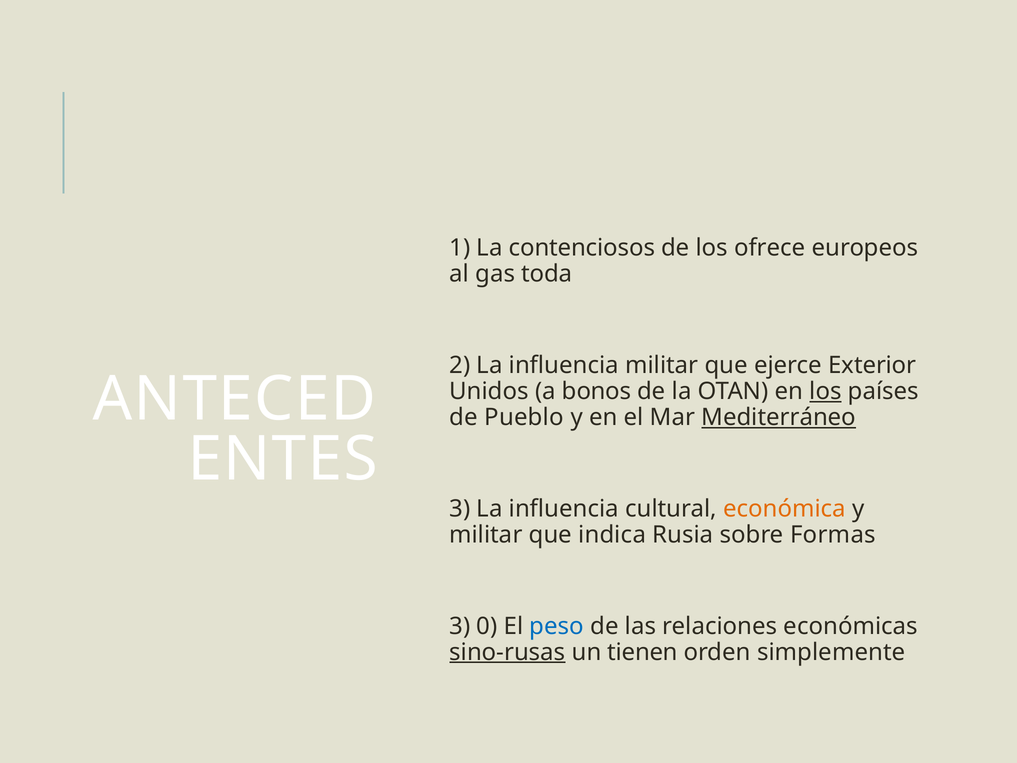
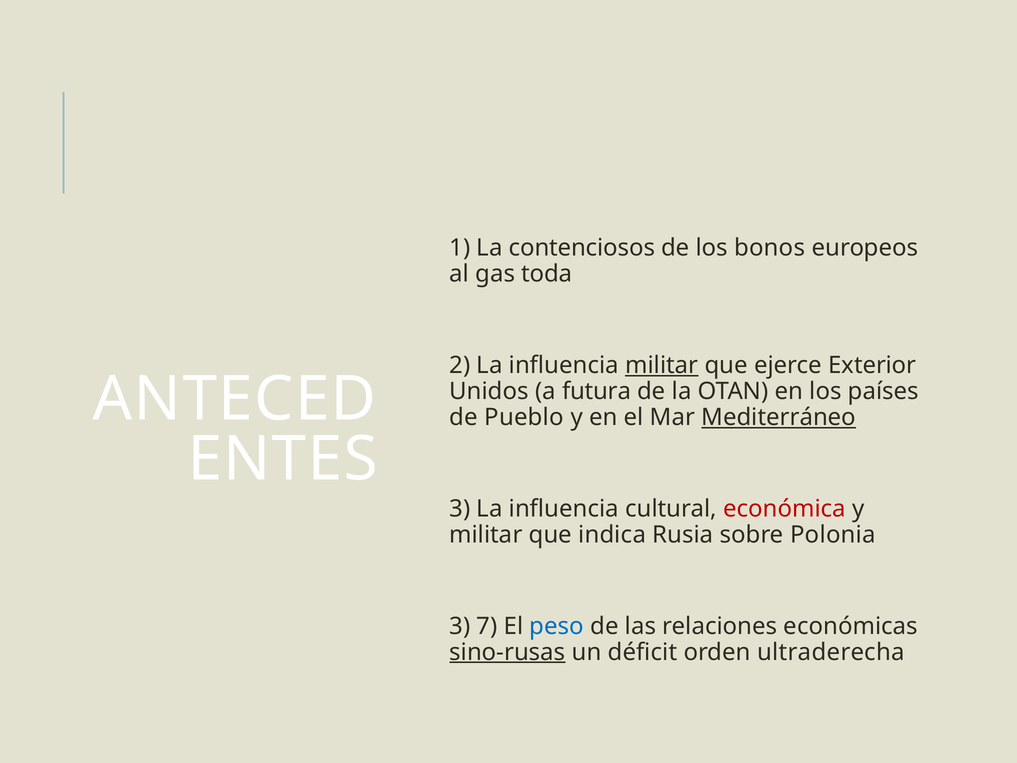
ofrece: ofrece -> bonos
militar at (662, 365) underline: none -> present
bonos: bonos -> futura
los at (825, 391) underline: present -> none
económica colour: orange -> red
Formas: Formas -> Polonia
0: 0 -> 7
tienen: tienen -> déficit
simplemente: simplemente -> ultraderecha
